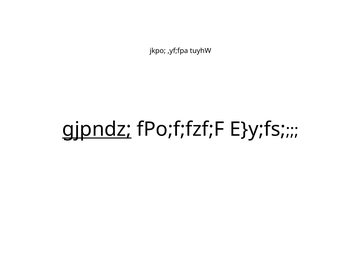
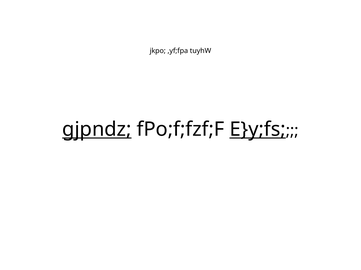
E}y;fs underline: none -> present
